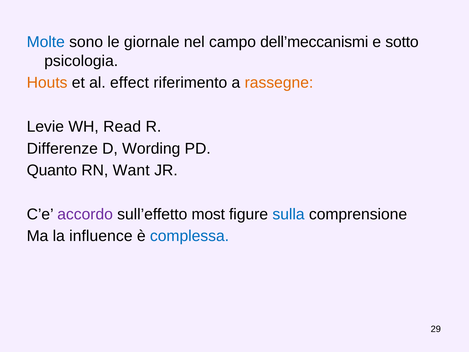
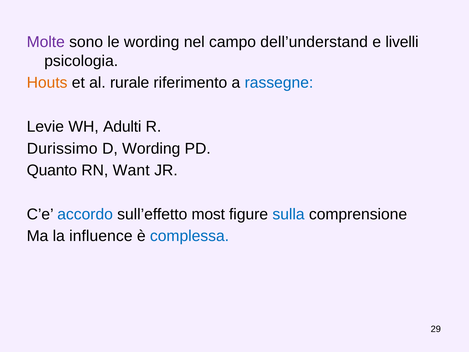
Molte colour: blue -> purple
le giornale: giornale -> wording
dell’meccanismi: dell’meccanismi -> dell’understand
sotto: sotto -> livelli
effect: effect -> rurale
rassegne colour: orange -> blue
Read: Read -> Adulti
Differenze: Differenze -> Durissimo
accordo colour: purple -> blue
